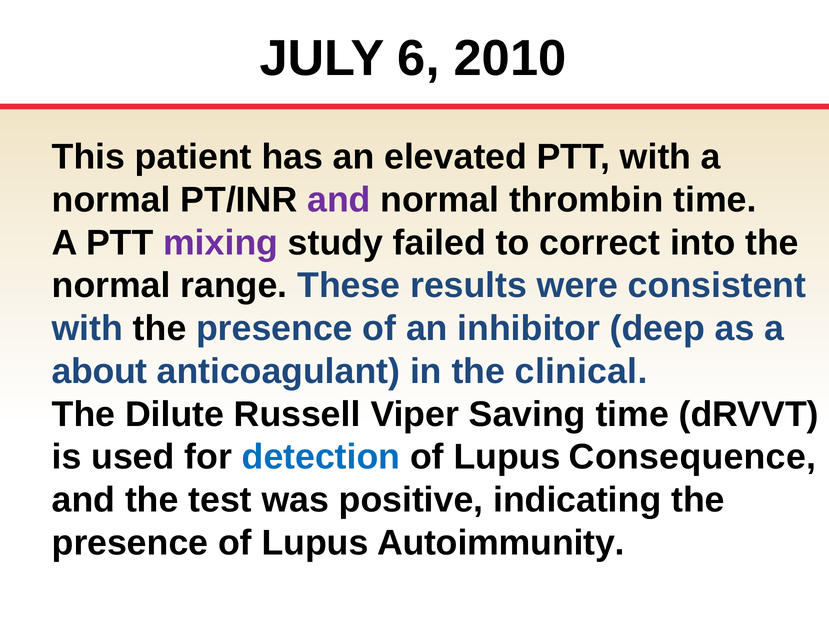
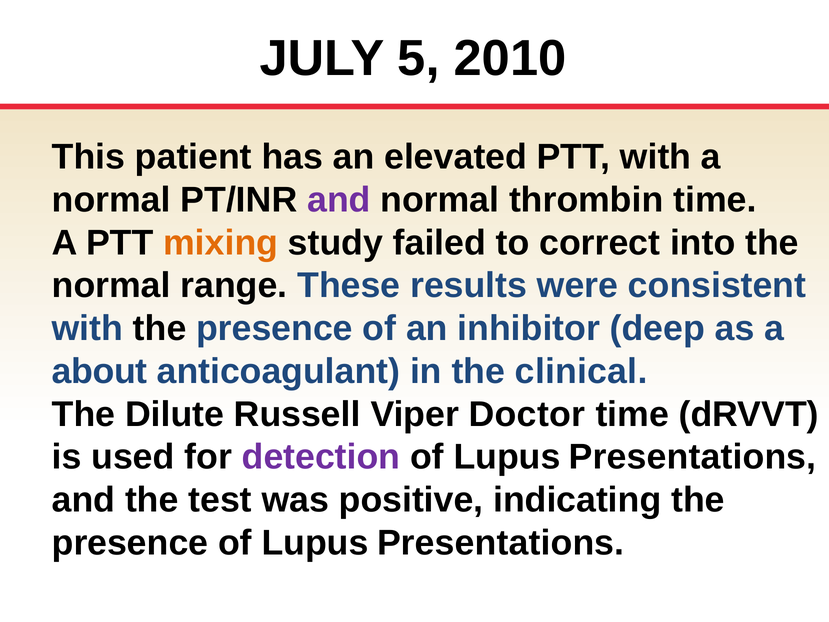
6: 6 -> 5
mixing colour: purple -> orange
Saving: Saving -> Doctor
detection colour: blue -> purple
Consequence at (693, 457): Consequence -> Presentations
presence of Lupus Autoimmunity: Autoimmunity -> Presentations
